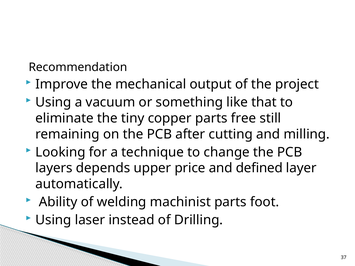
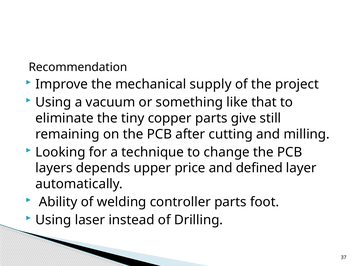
output: output -> supply
free: free -> give
machinist: machinist -> controller
